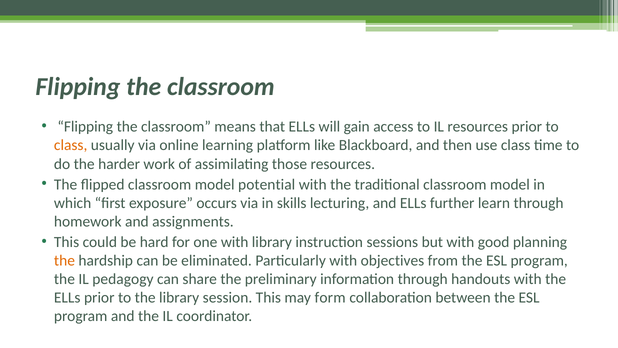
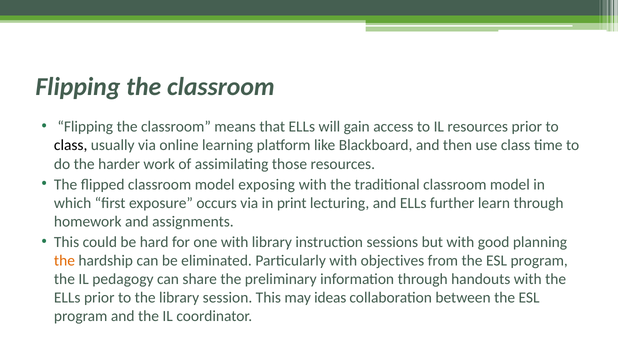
class at (71, 145) colour: orange -> black
potential: potential -> exposing
skills: skills -> print
form: form -> ideas
